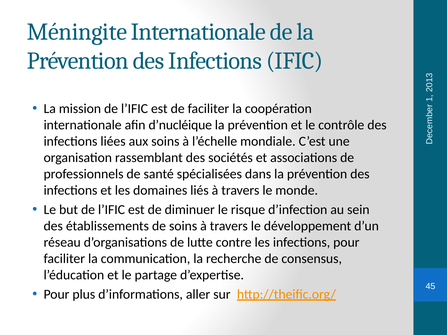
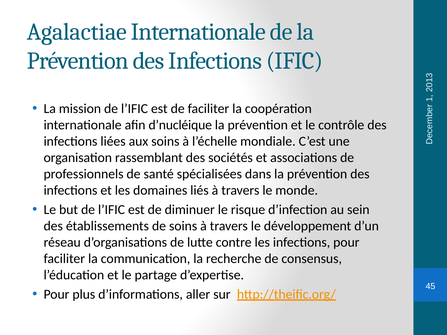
Méningite: Méningite -> Agalactiae
